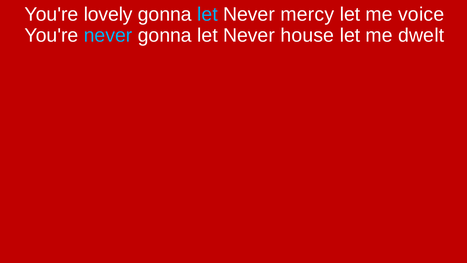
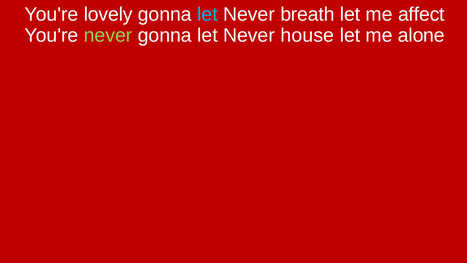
mercy: mercy -> breath
voice: voice -> affect
never at (108, 35) colour: light blue -> light green
dwelt: dwelt -> alone
